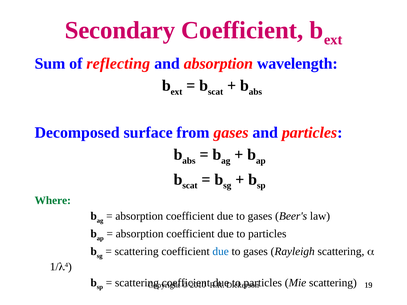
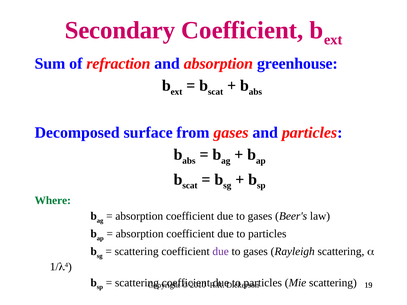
reflecting: reflecting -> refraction
wavelength: wavelength -> greenhouse
due at (221, 252) colour: blue -> purple
